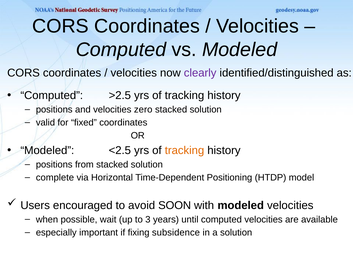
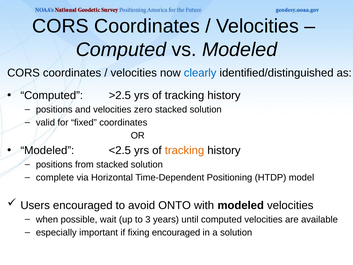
clearly colour: purple -> blue
SOON: SOON -> ONTO
fixing subsidence: subsidence -> encouraged
